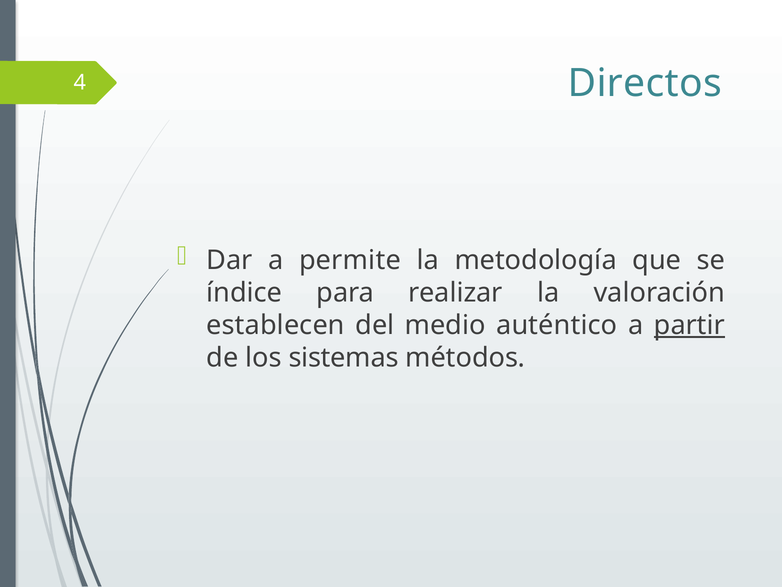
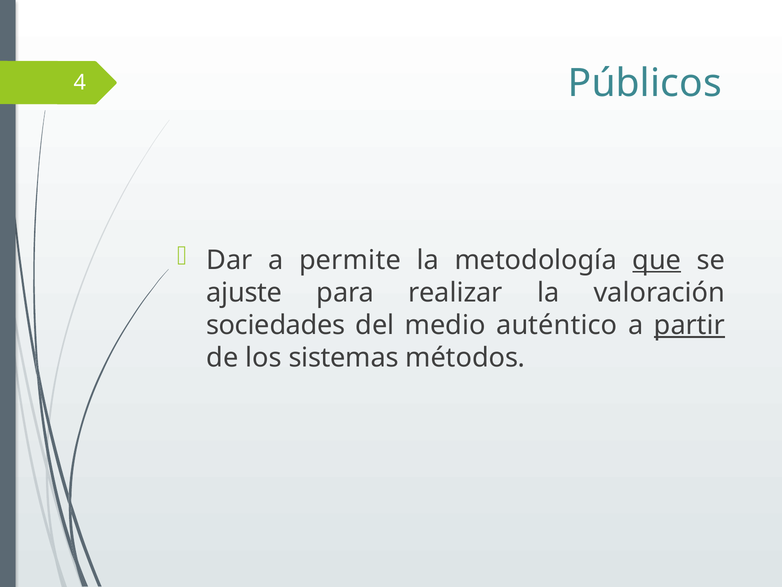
Directos: Directos -> Públicos
que underline: none -> present
índice: índice -> ajuste
establecen: establecen -> sociedades
